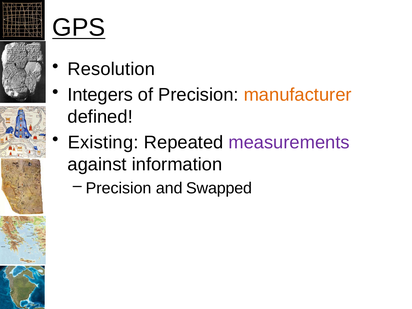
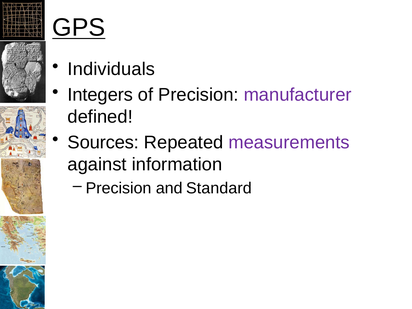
Resolution: Resolution -> Individuals
manufacturer colour: orange -> purple
Existing: Existing -> Sources
Swapped: Swapped -> Standard
